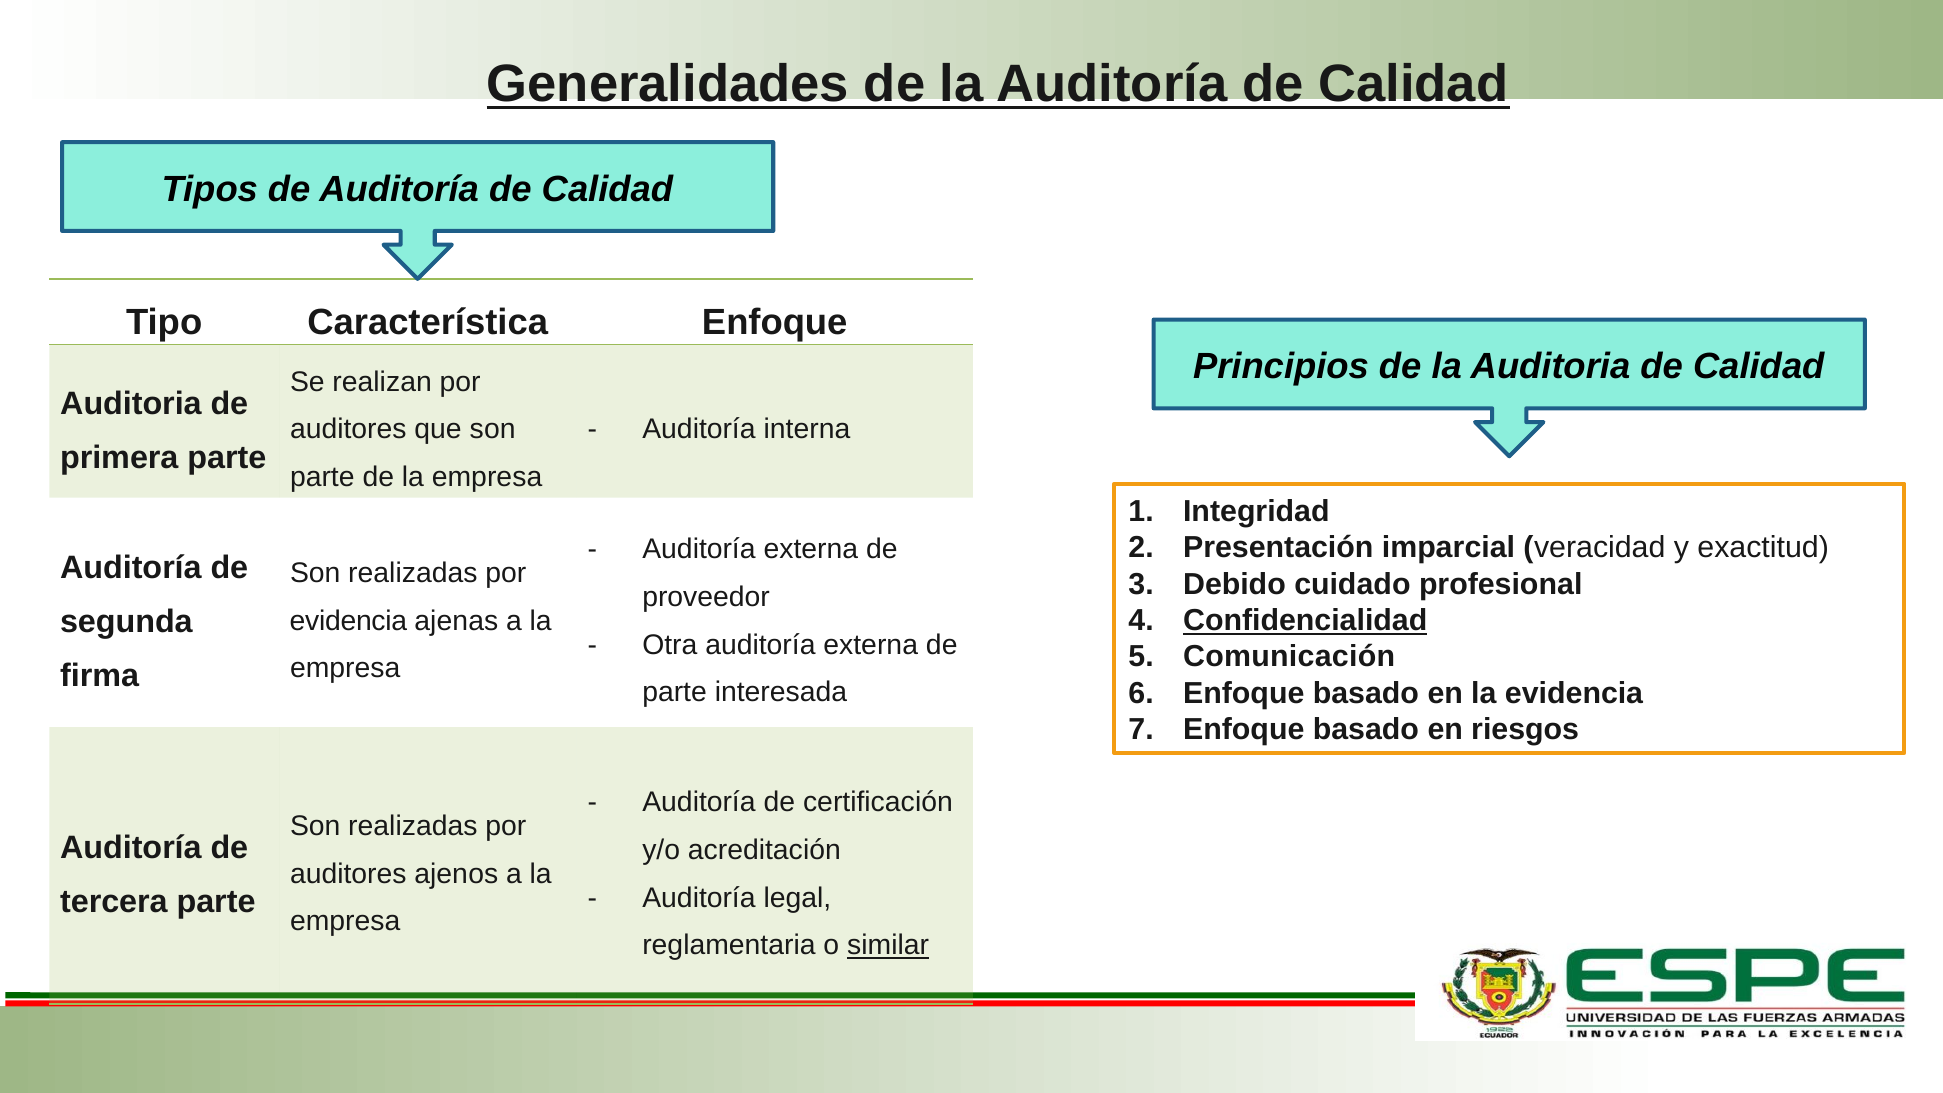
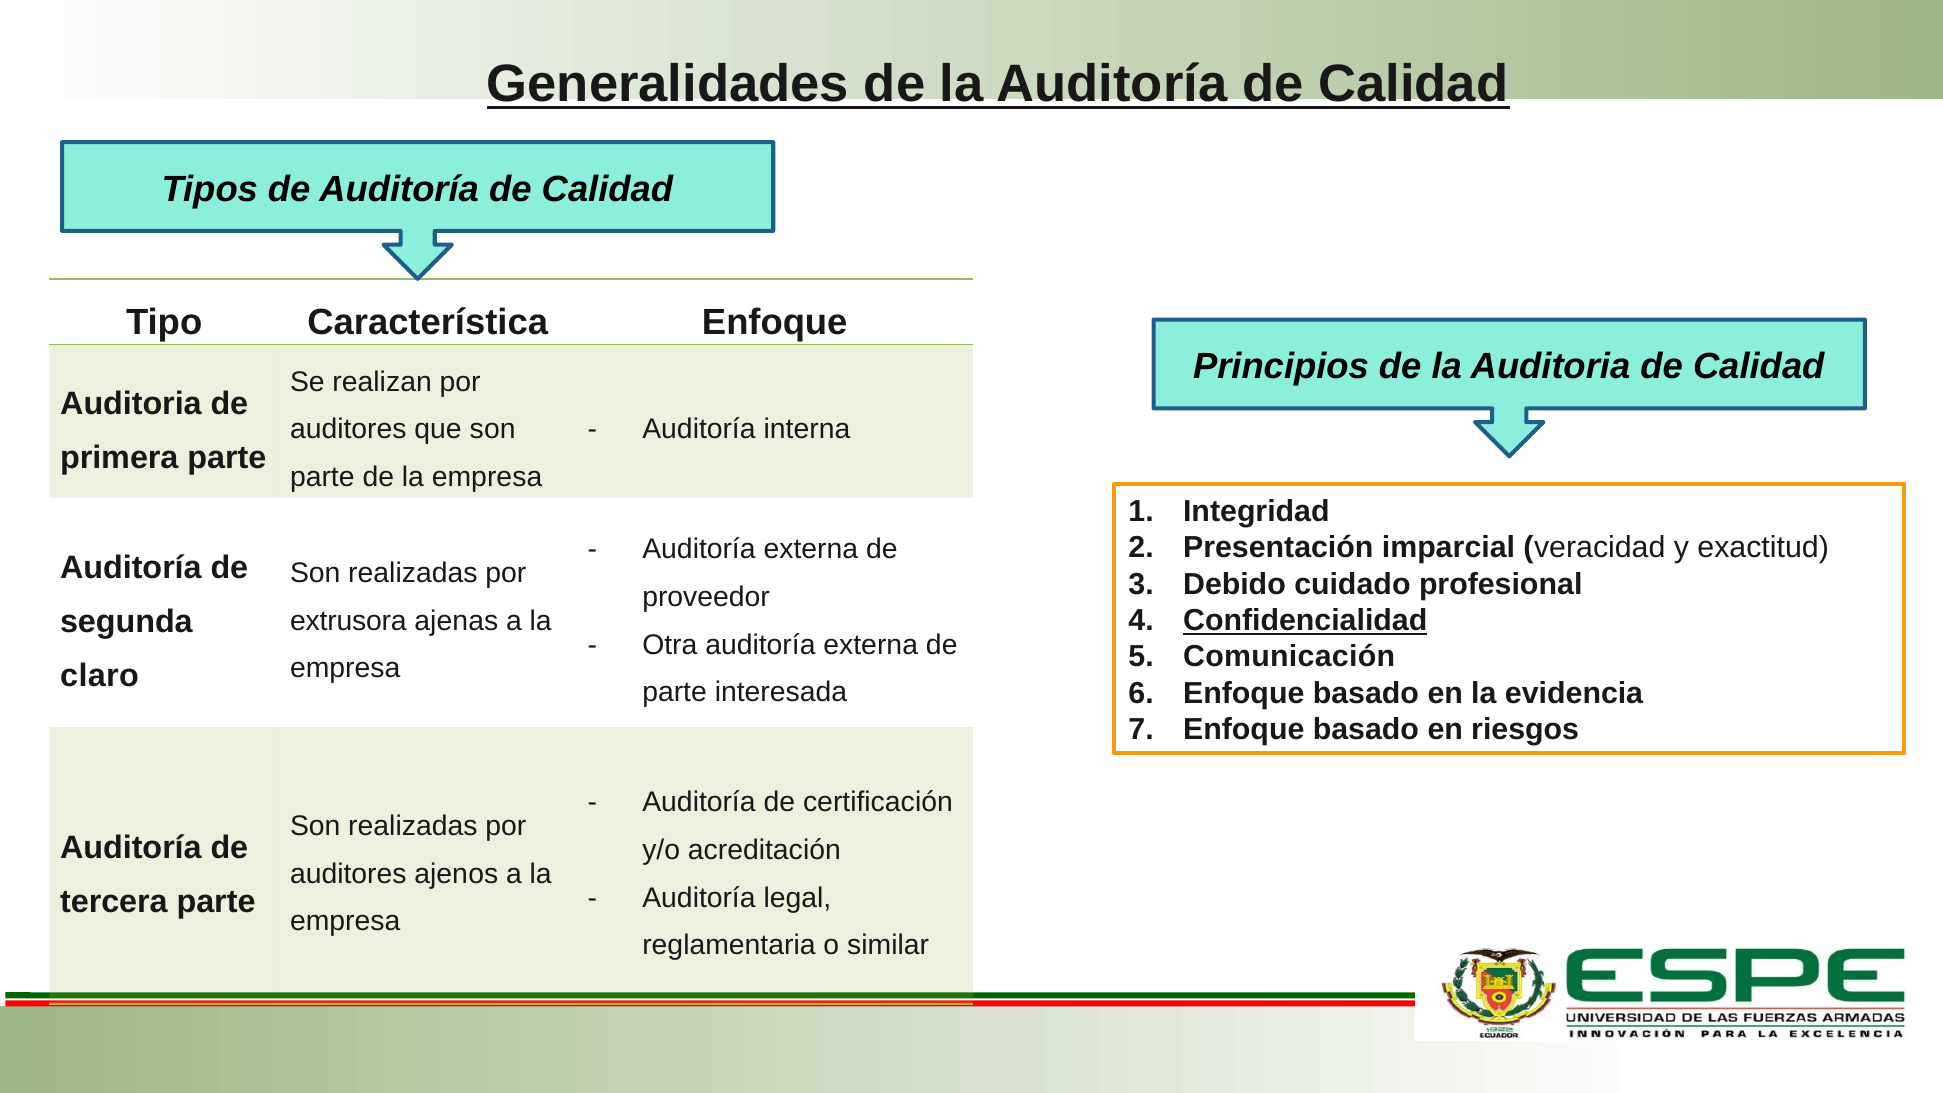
evidencia at (348, 621): evidencia -> extrusora
firma: firma -> claro
similar underline: present -> none
